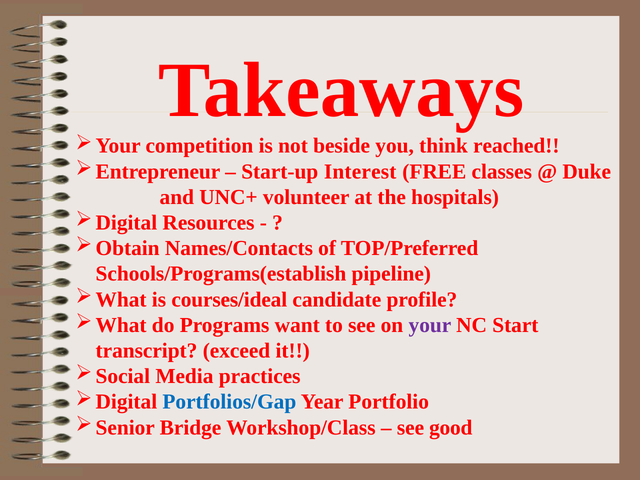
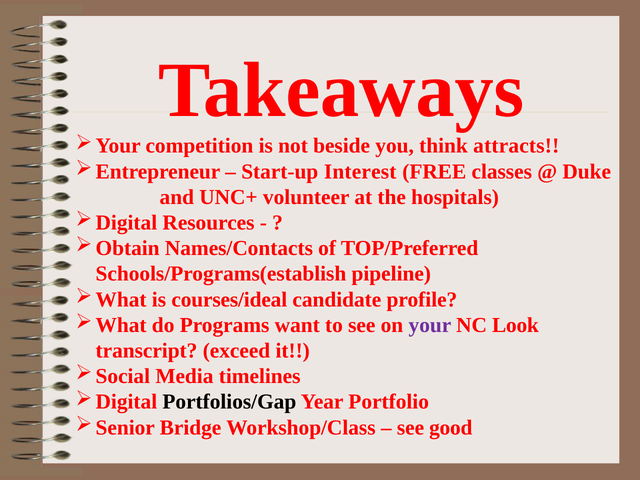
reached: reached -> attracts
Start: Start -> Look
practices: practices -> timelines
Portfolios/Gap colour: blue -> black
